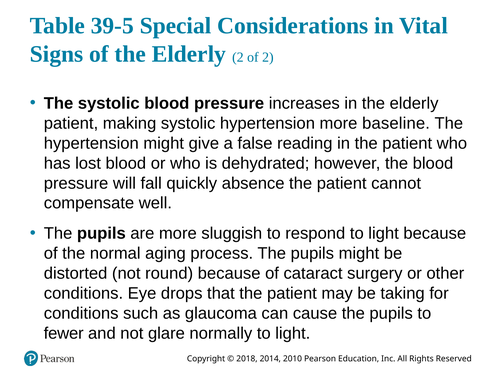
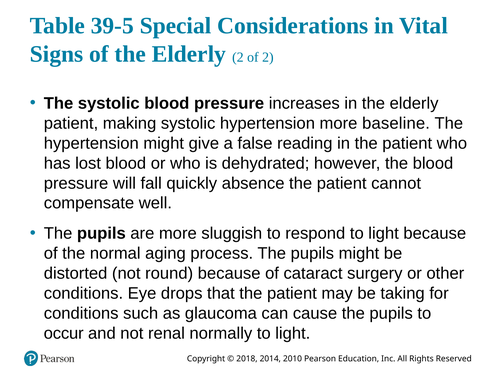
fewer: fewer -> occur
glare: glare -> renal
